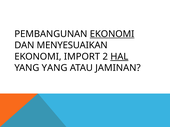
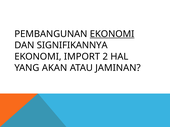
MENYESUAIKAN: MENYESUAIKAN -> SIGNIFIKANNYA
HAL underline: present -> none
YANG YANG: YANG -> AKAN
